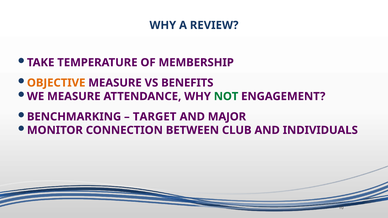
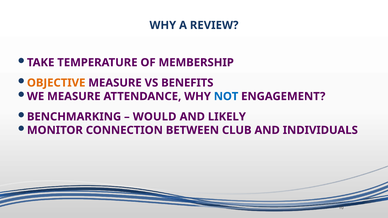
NOT colour: green -> blue
TARGET: TARGET -> WOULD
MAJOR: MAJOR -> LIKELY
